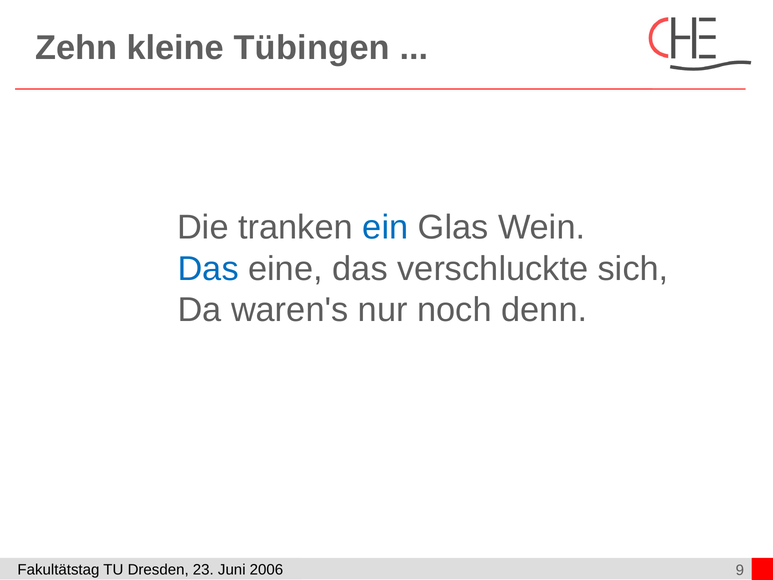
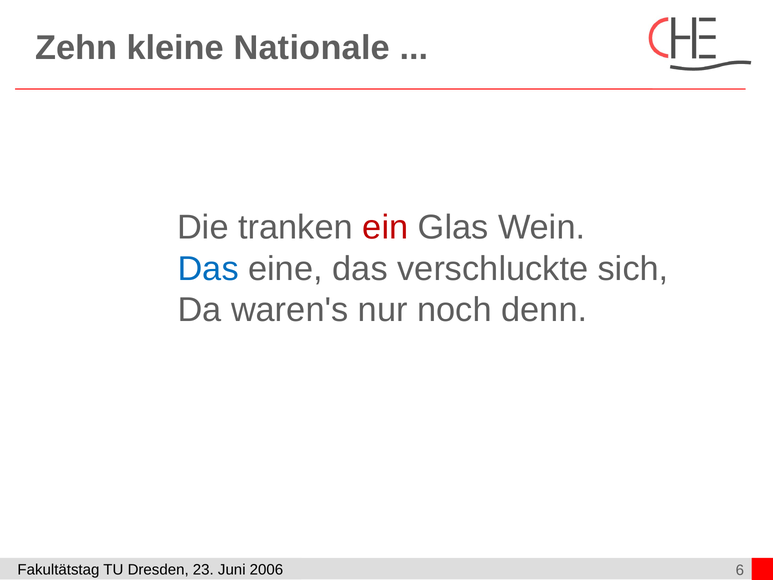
Tübingen: Tübingen -> Nationale
ein colour: blue -> red
9: 9 -> 6
